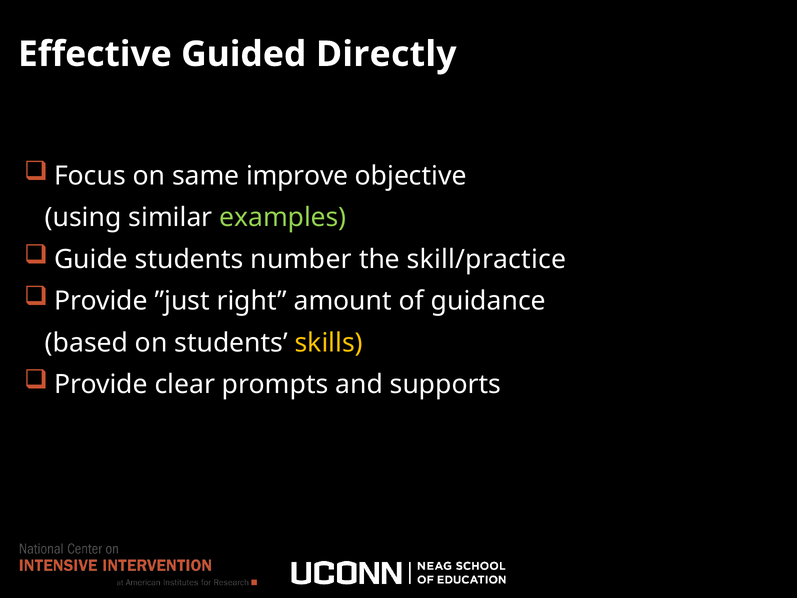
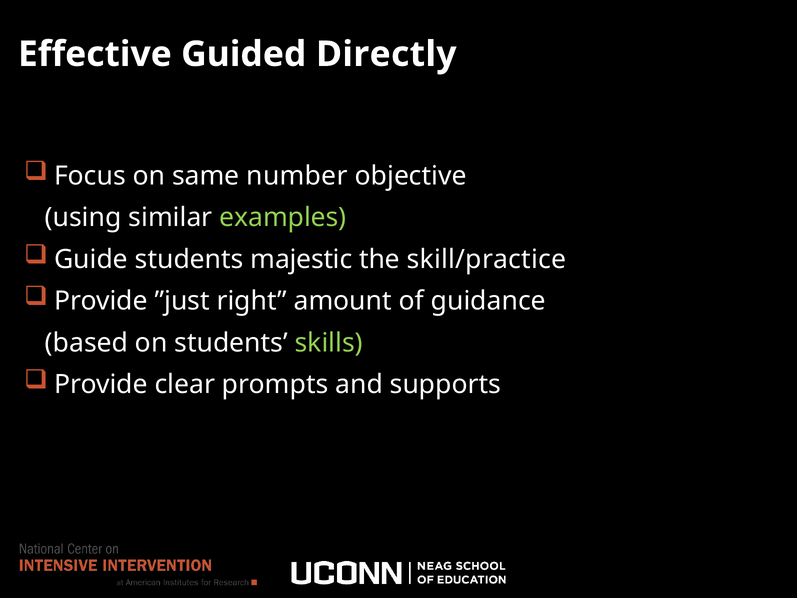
improve: improve -> number
number: number -> majestic
skills colour: yellow -> light green
